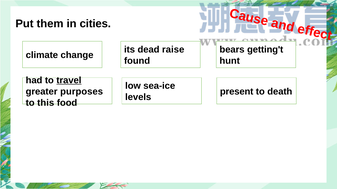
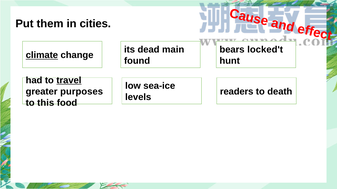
raise: raise -> main
getting't: getting't -> locked't
climate underline: none -> present
present: present -> readers
